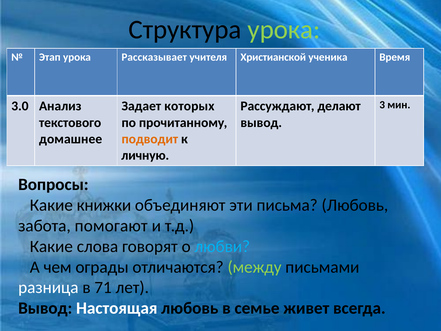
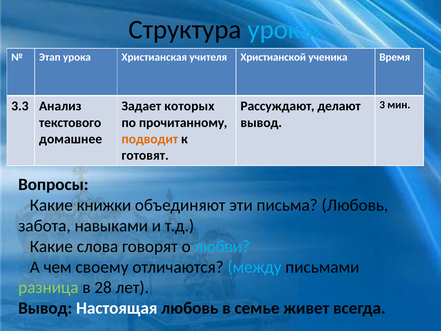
урока at (284, 29) colour: light green -> light blue
Рассказывает: Рассказывает -> Христианская
3.0: 3.0 -> 3.3
личную: личную -> готовят
помогают: помогают -> навыками
ограды: ограды -> своему
между colour: light green -> light blue
разница colour: white -> light green
71: 71 -> 28
